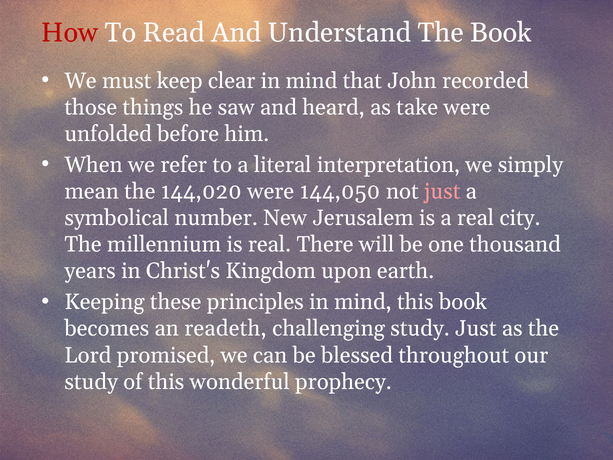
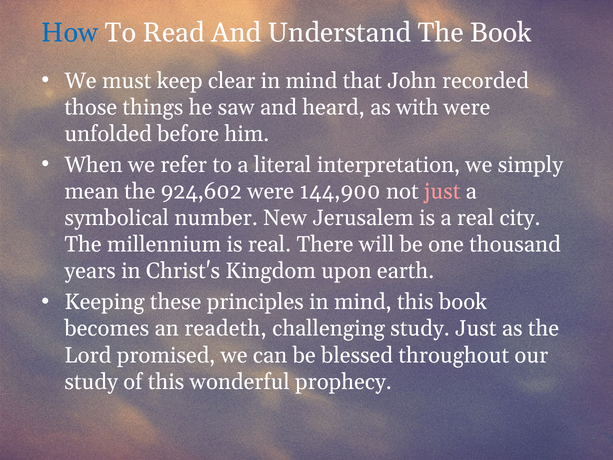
How colour: red -> blue
take: take -> with
144,020: 144,020 -> 924,602
144,050: 144,050 -> 144,900
